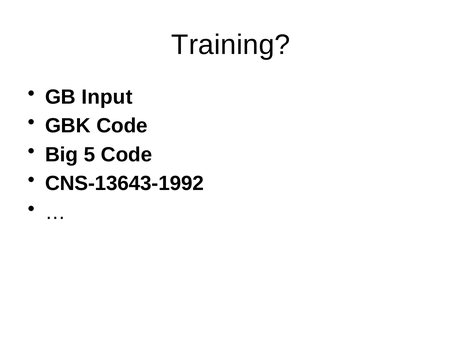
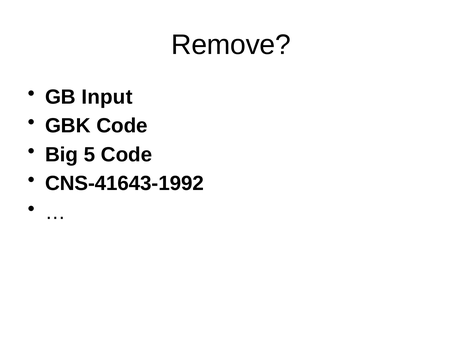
Training: Training -> Remove
CNS-13643-1992: CNS-13643-1992 -> CNS-41643-1992
